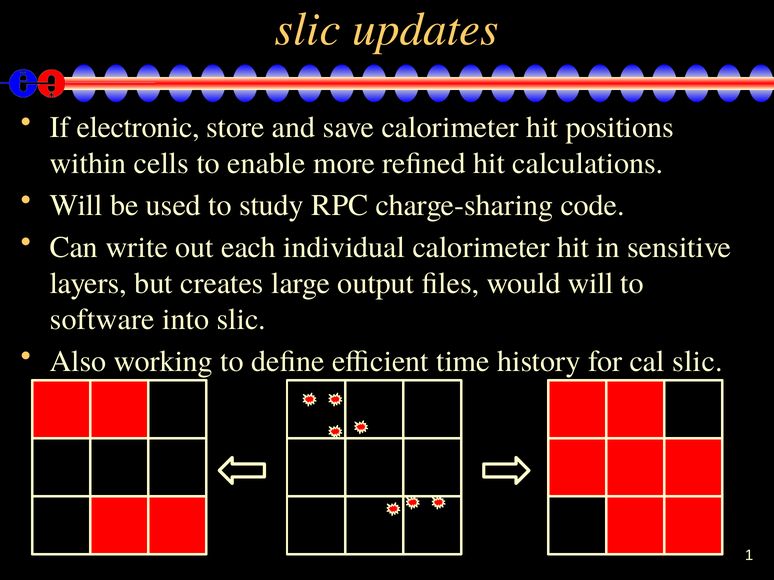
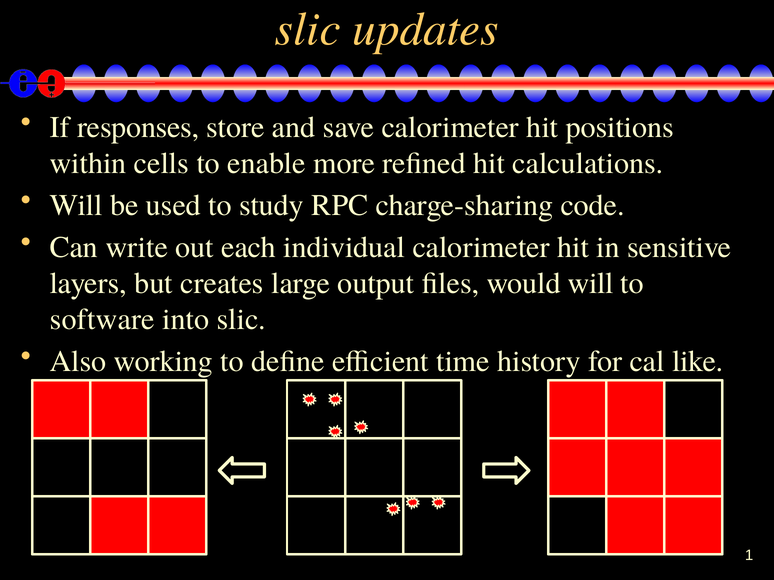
electronic: electronic -> responses
cal slic: slic -> like
